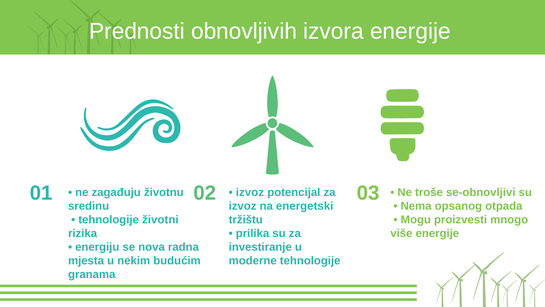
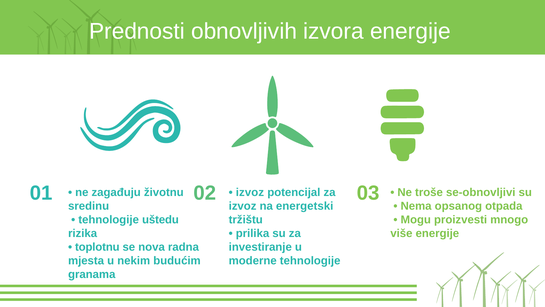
životni: životni -> uštedu
energiju: energiju -> toplotnu
